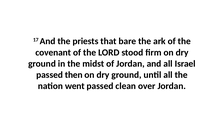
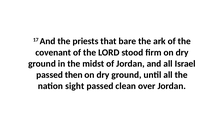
went: went -> sight
